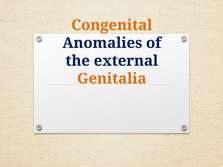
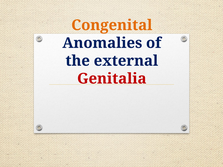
Genitalia colour: orange -> red
